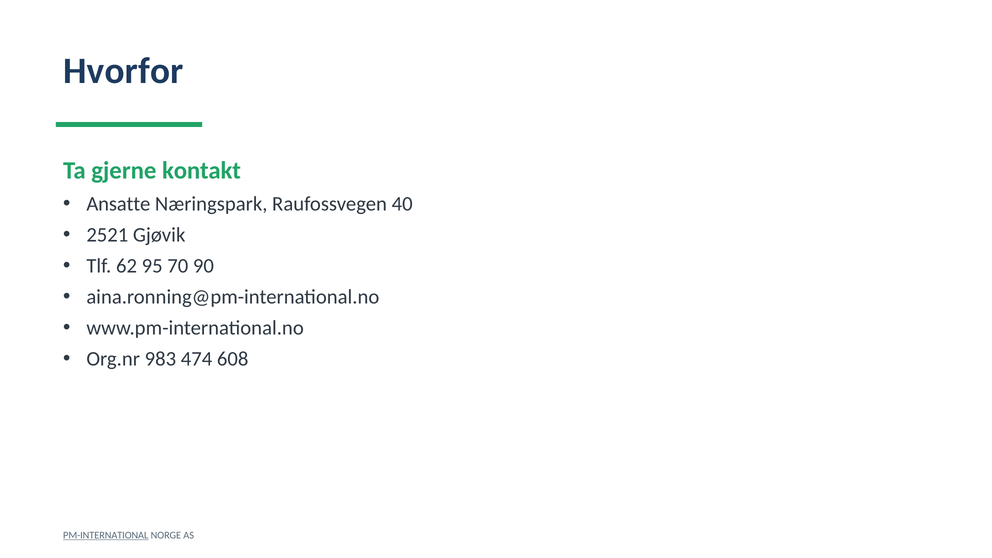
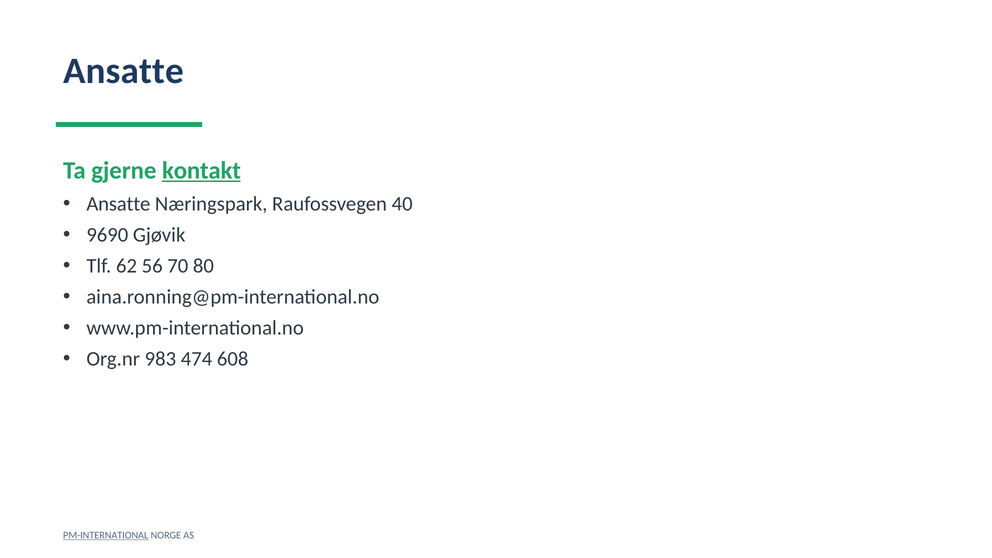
Hvorfor at (123, 71): Hvorfor -> Ansatte
kontakt underline: none -> present
2521: 2521 -> 9690
95: 95 -> 56
90: 90 -> 80
